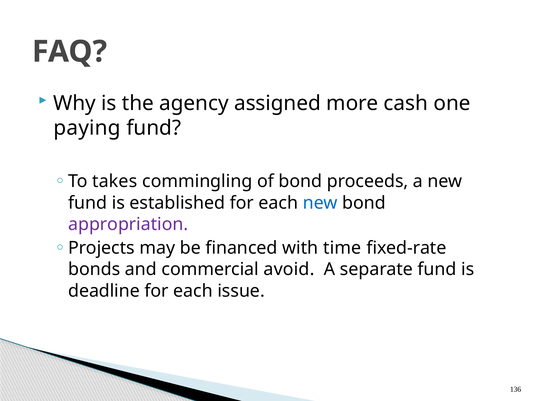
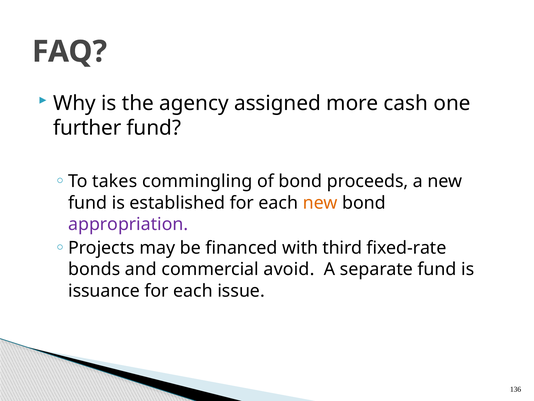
paying: paying -> further
new at (320, 203) colour: blue -> orange
time: time -> third
deadline: deadline -> issuance
